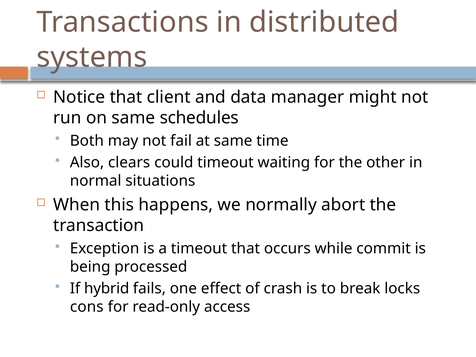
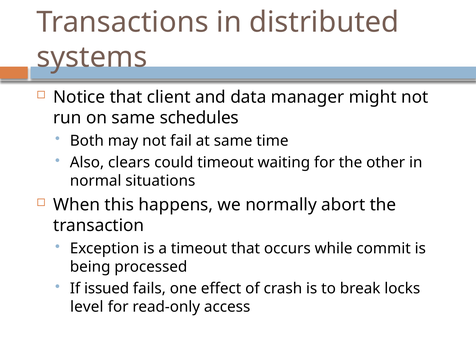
hybrid: hybrid -> issued
cons: cons -> level
